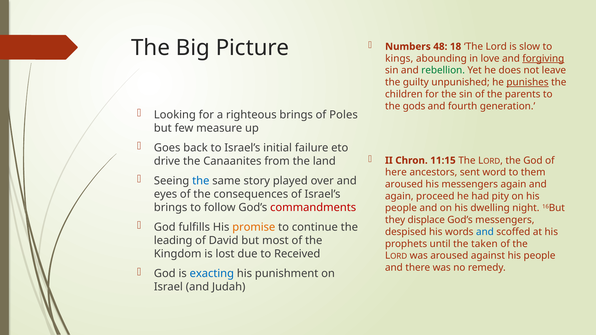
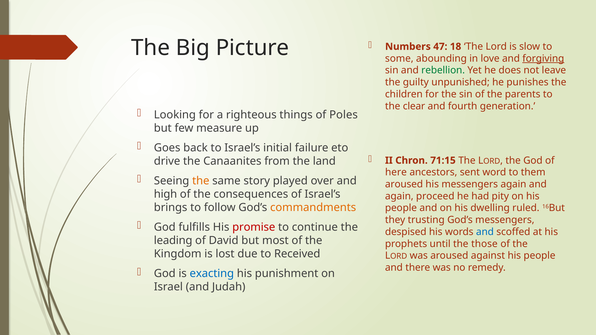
48: 48 -> 47
kings: kings -> some
punishes underline: present -> none
gods: gods -> clear
righteous brings: brings -> things
11:15: 11:15 -> 71:15
the at (201, 181) colour: blue -> orange
eyes: eyes -> high
commandments colour: red -> orange
night: night -> ruled
displace: displace -> trusting
promise colour: orange -> red
taken: taken -> those
